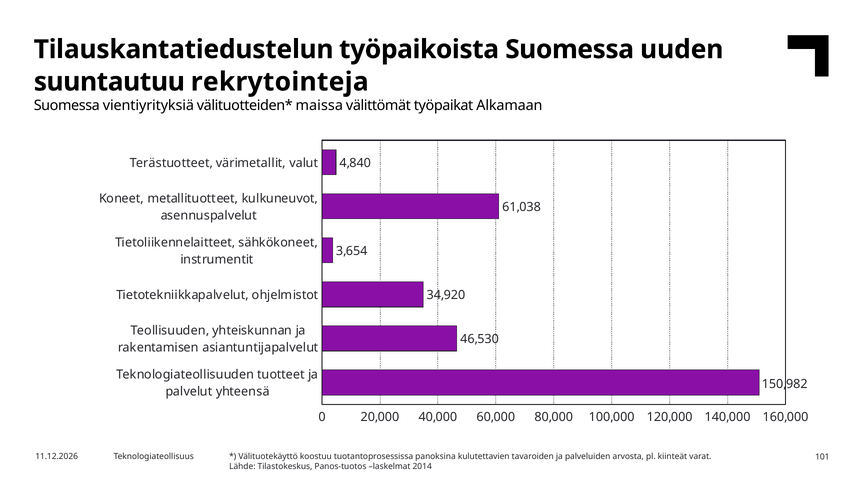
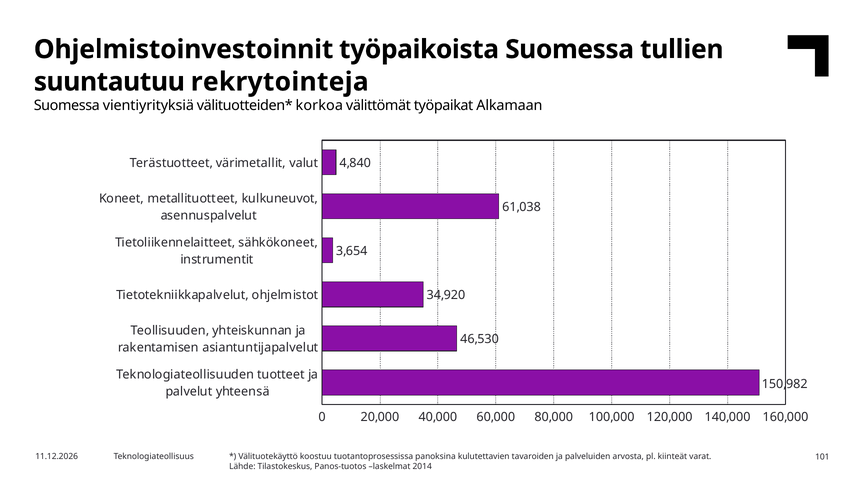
Tilauskantatiedustelun: Tilauskantatiedustelun -> Ohjelmistoinvestoinnit
uuden: uuden -> tullien
maissa: maissa -> korkoa
